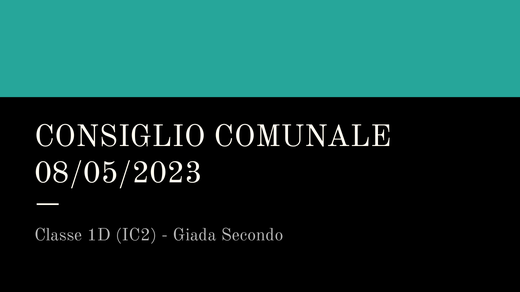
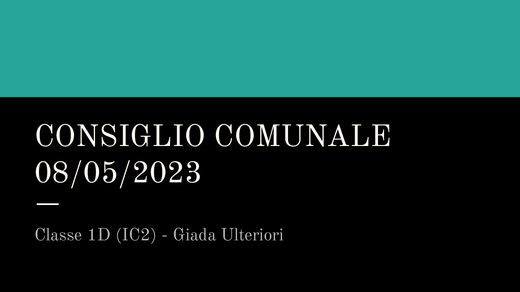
Secondo: Secondo -> Ulteriori
